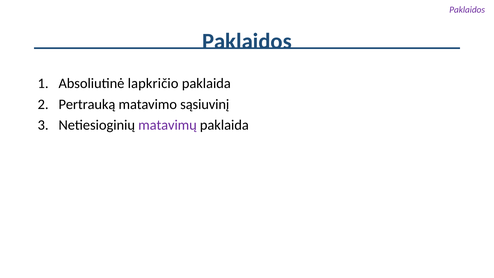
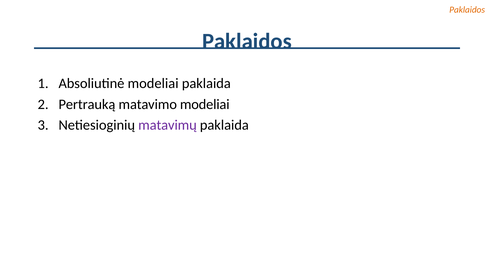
Paklaidos at (467, 10) colour: purple -> orange
Absoliutinė lapkričio: lapkričio -> modeliai
matavimo sąsiuvinį: sąsiuvinį -> modeliai
